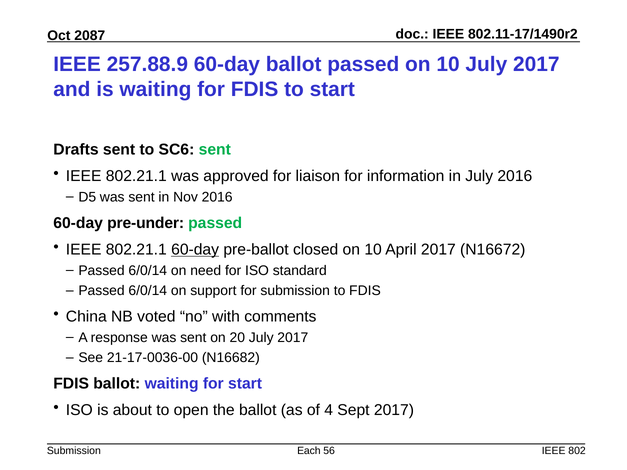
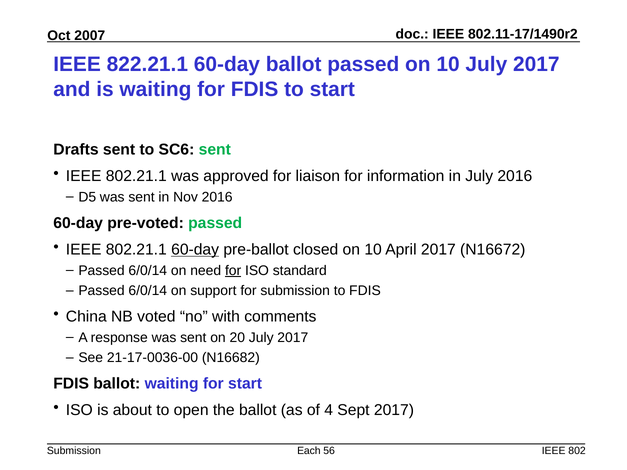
2087: 2087 -> 2007
257.88.9: 257.88.9 -> 822.21.1
pre-under: pre-under -> pre-voted
for at (233, 271) underline: none -> present
